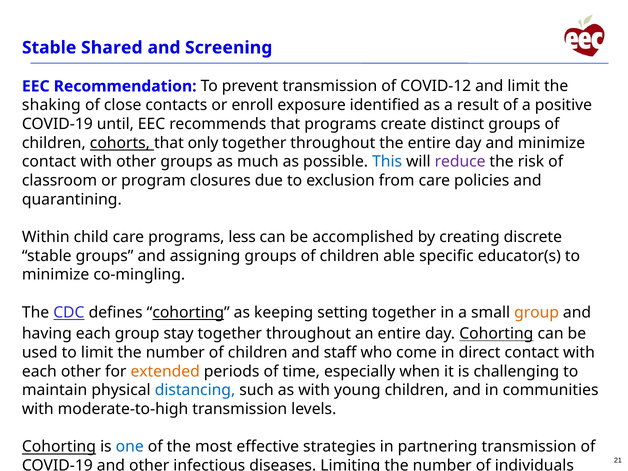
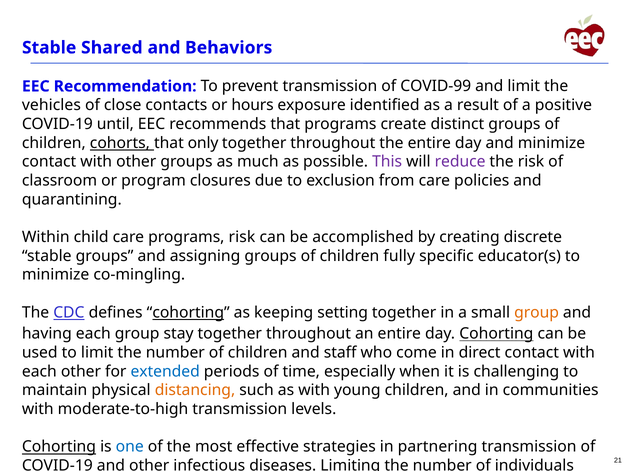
Screening: Screening -> Behaviors
COVID-12: COVID-12 -> COVID-99
shaking: shaking -> vehicles
enroll: enroll -> hours
This colour: blue -> purple
programs less: less -> risk
able: able -> fully
extended colour: orange -> blue
distancing colour: blue -> orange
